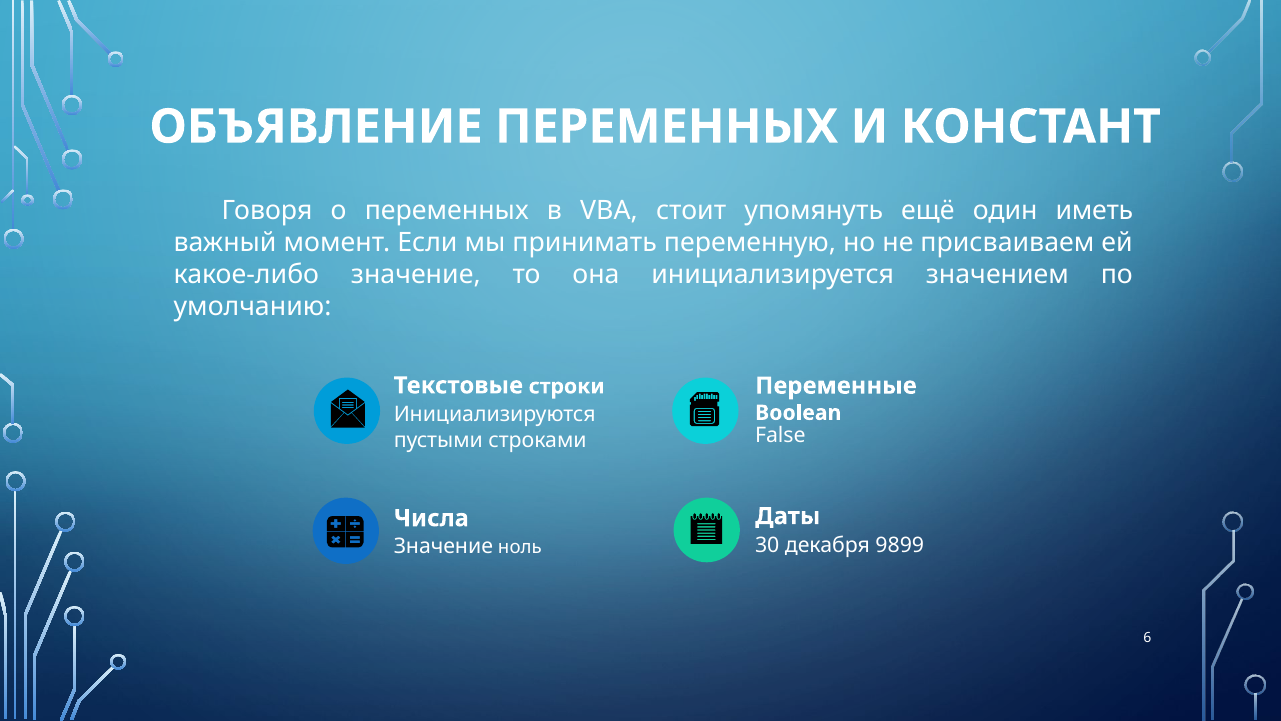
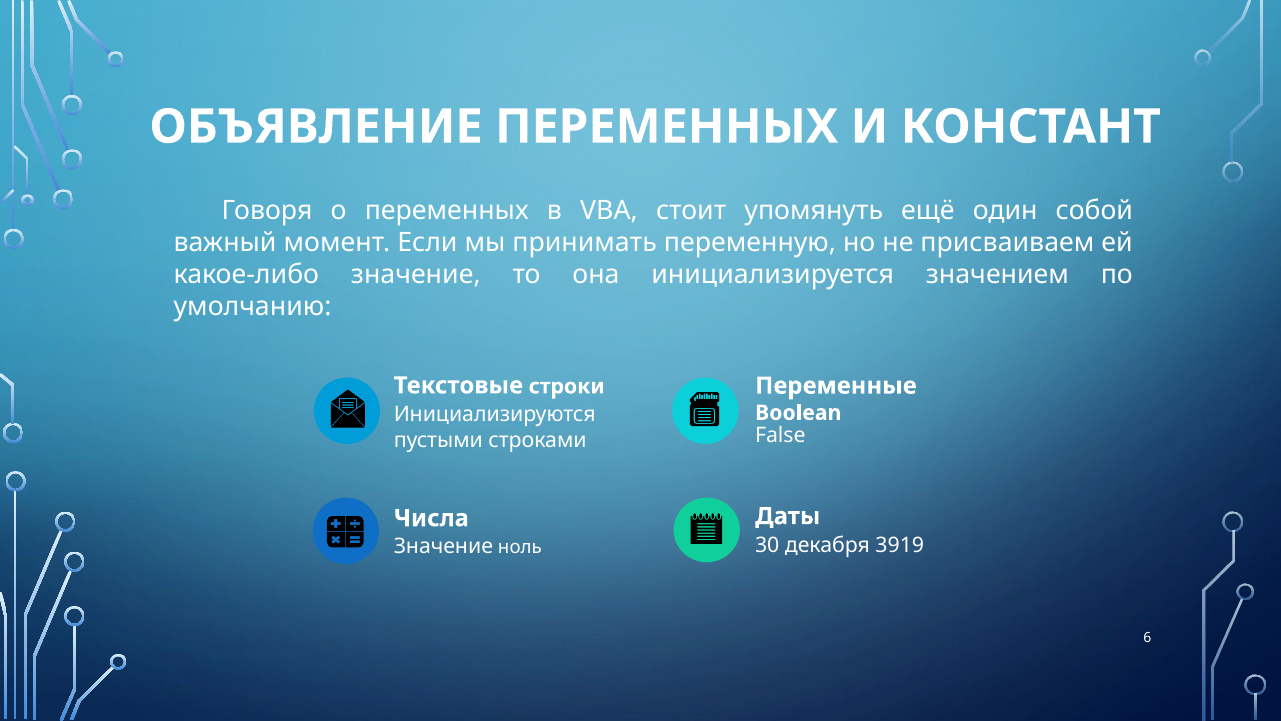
иметь: иметь -> собой
9899: 9899 -> 3919
